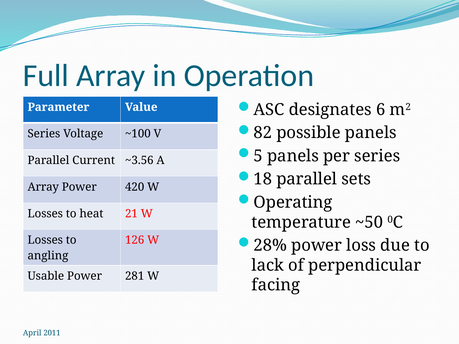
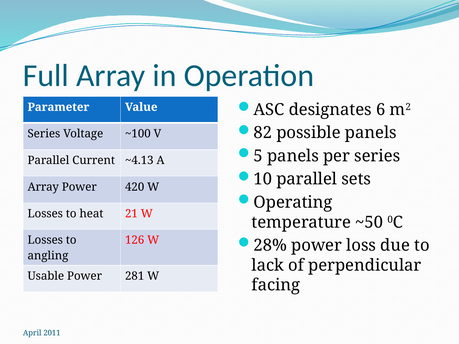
~3.56: ~3.56 -> ~4.13
18: 18 -> 10
